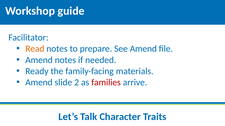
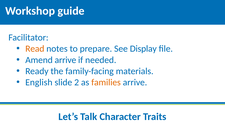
See Amend: Amend -> Display
Amend notes: notes -> arrive
Amend at (39, 83): Amend -> English
families colour: red -> orange
